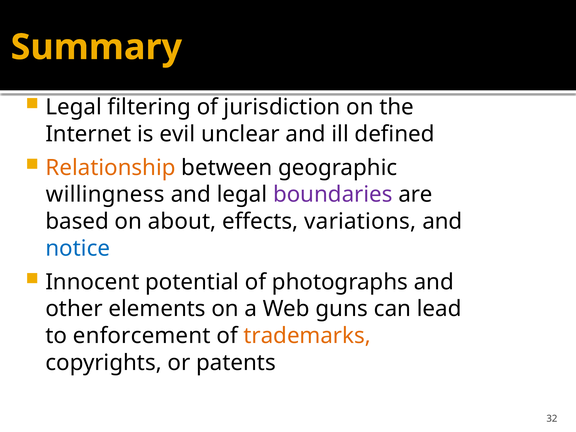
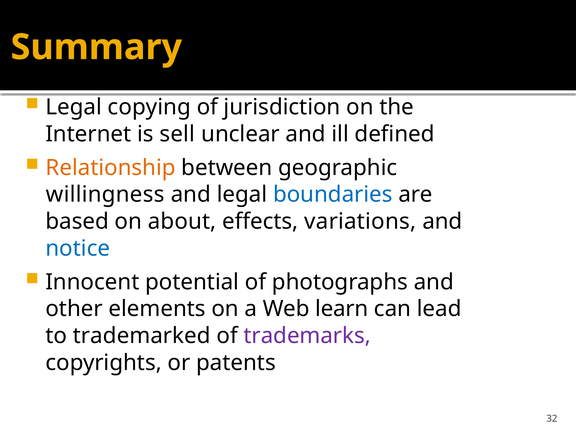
filtering: filtering -> copying
evil: evil -> sell
boundaries colour: purple -> blue
guns: guns -> learn
enforcement: enforcement -> trademarked
trademarks colour: orange -> purple
